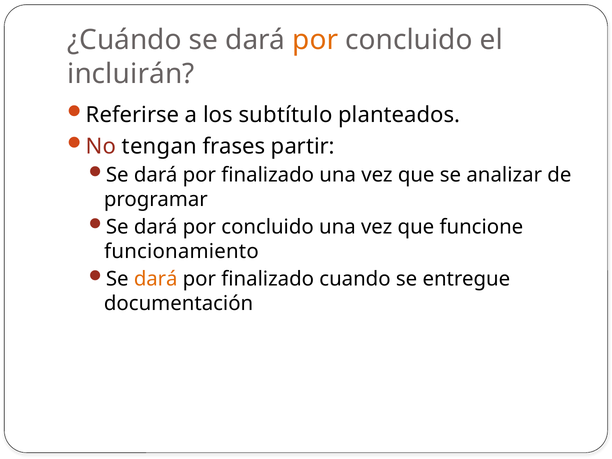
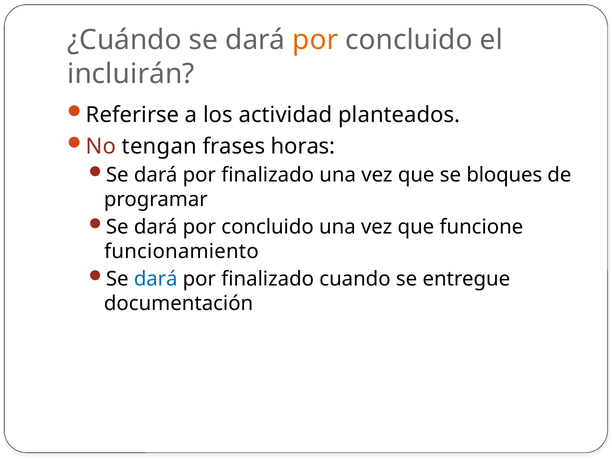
subtítulo: subtítulo -> actividad
partir: partir -> horas
analizar: analizar -> bloques
dará at (156, 279) colour: orange -> blue
